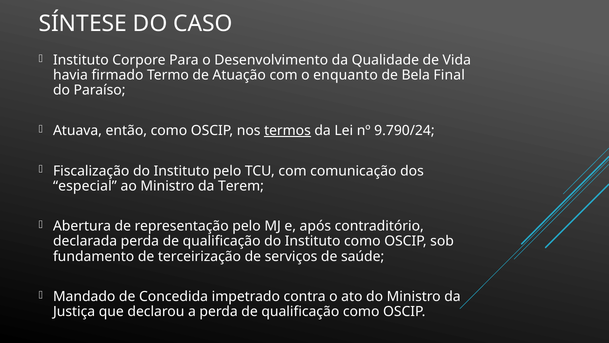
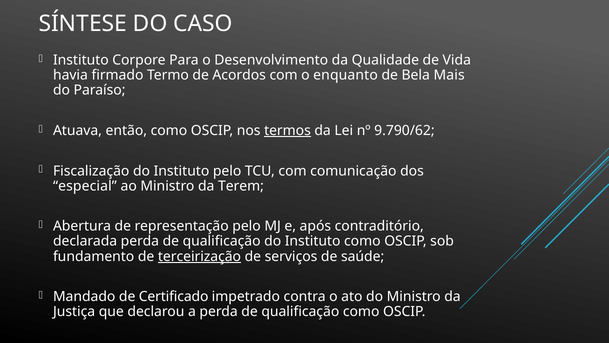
Atuação: Atuação -> Acordos
Final: Final -> Mais
9.790/24: 9.790/24 -> 9.790/62
terceirização underline: none -> present
Concedida: Concedida -> Certificado
